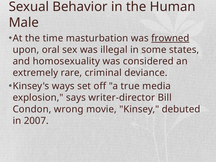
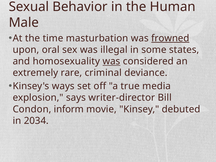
was at (111, 61) underline: none -> present
wrong: wrong -> inform
2007: 2007 -> 2034
